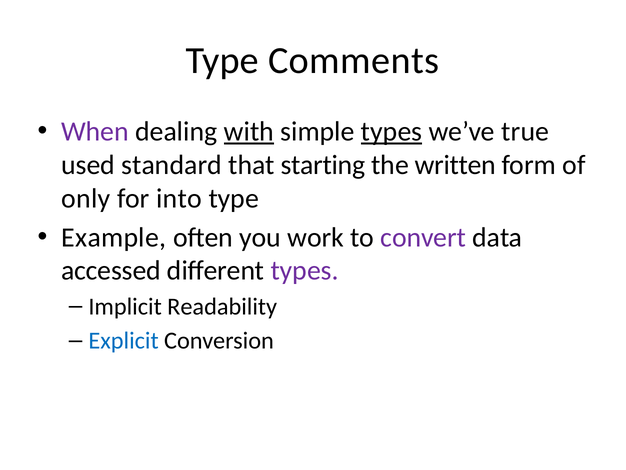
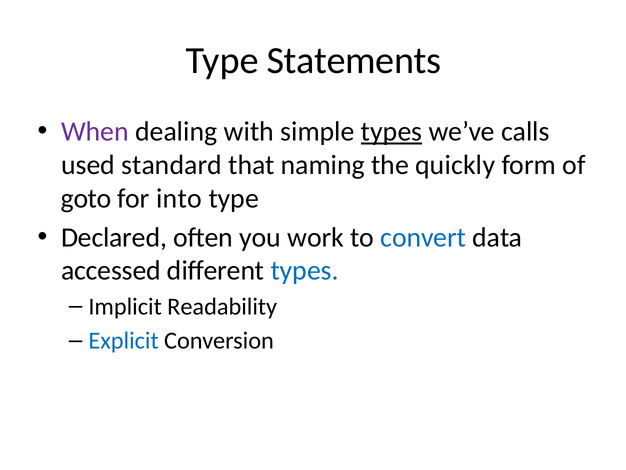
Comments: Comments -> Statements
with underline: present -> none
true: true -> calls
starting: starting -> naming
written: written -> quickly
only: only -> goto
Example: Example -> Declared
convert colour: purple -> blue
types at (305, 270) colour: purple -> blue
